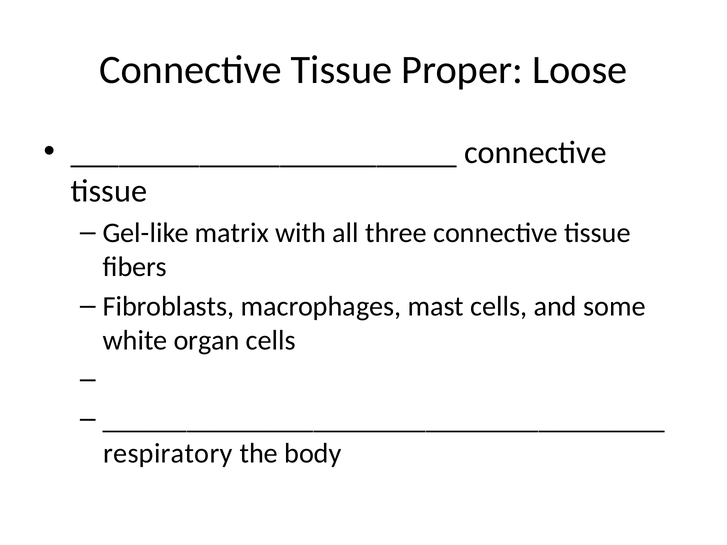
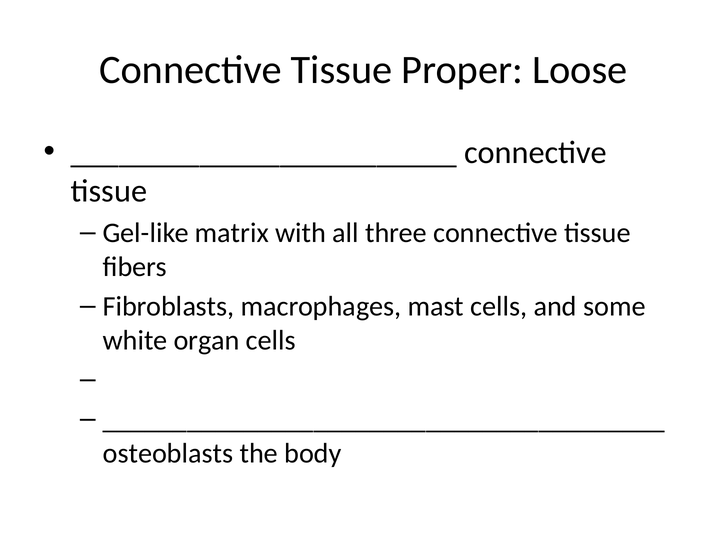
respiratory: respiratory -> osteoblasts
